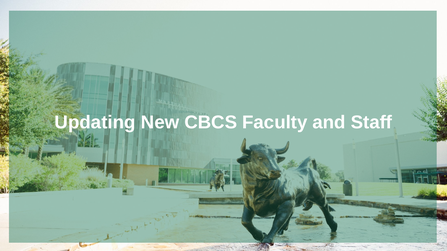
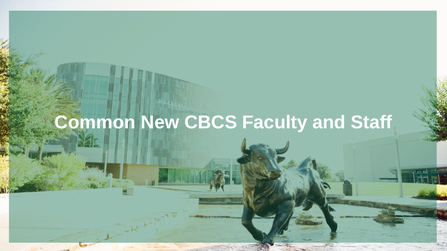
Updating: Updating -> Common
